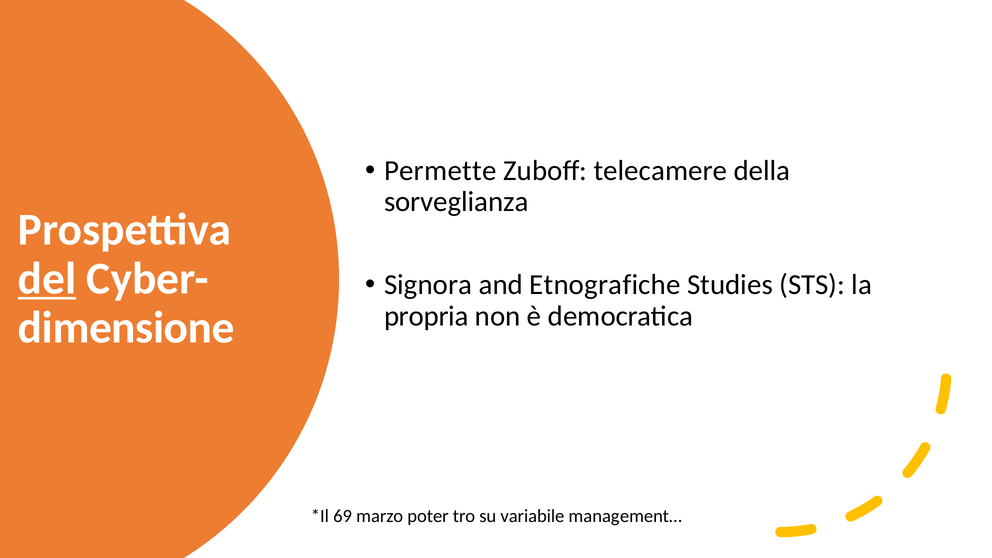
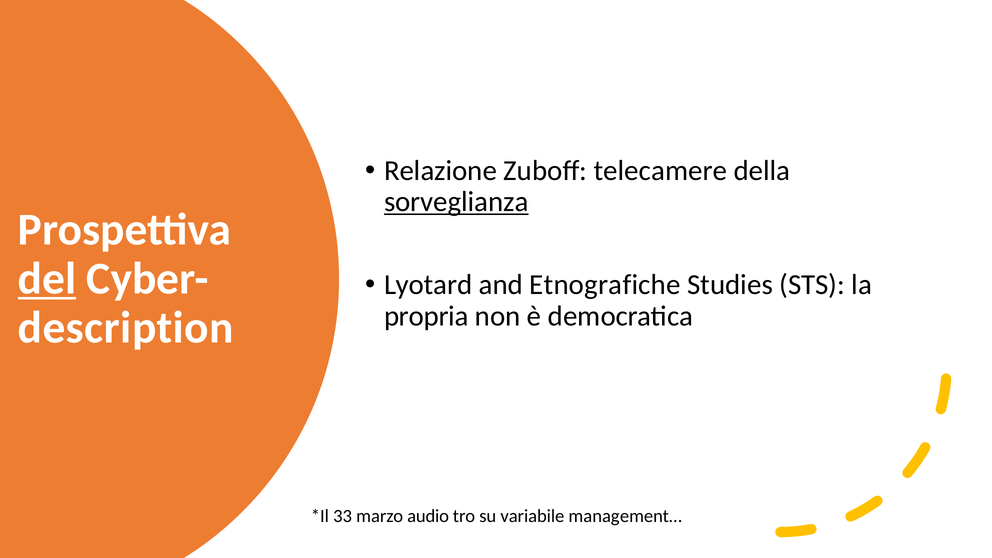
Permette: Permette -> Relazione
sorveglianza underline: none -> present
Signora: Signora -> Lyotard
dimensione: dimensione -> description
69: 69 -> 33
poter: poter -> audio
